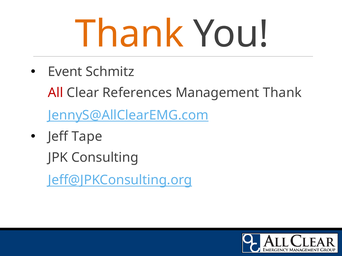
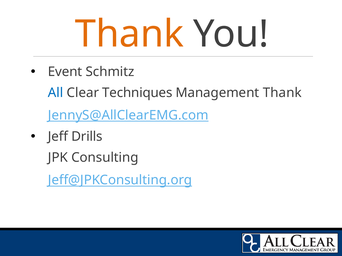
All colour: red -> blue
References: References -> Techniques
Tape: Tape -> Drills
